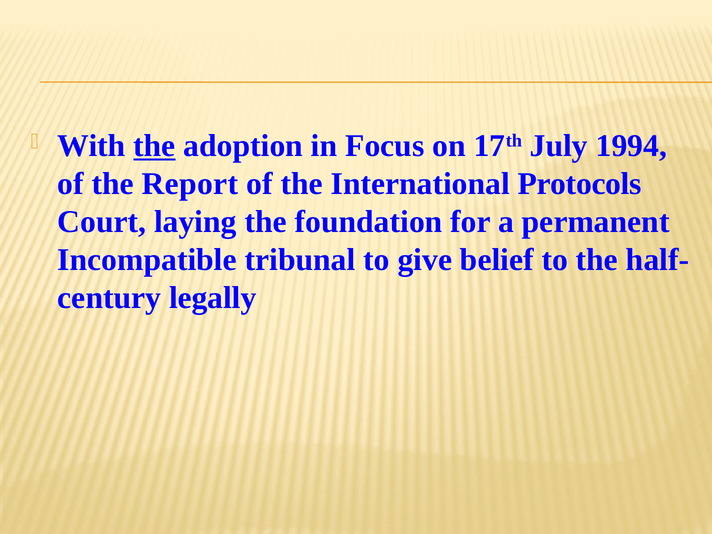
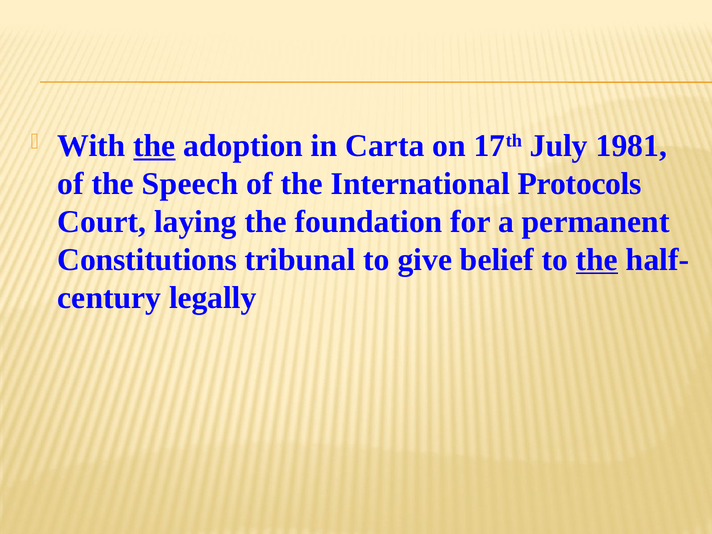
Focus: Focus -> Carta
1994: 1994 -> 1981
Report: Report -> Speech
Incompatible: Incompatible -> Constitutions
the at (597, 260) underline: none -> present
